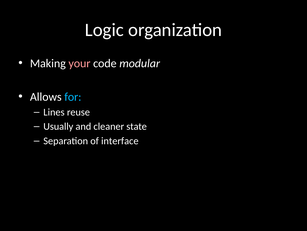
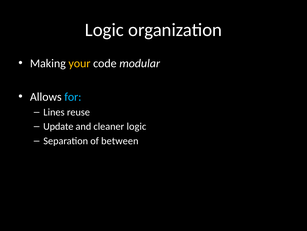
your colour: pink -> yellow
Usually: Usually -> Update
cleaner state: state -> logic
interface: interface -> between
